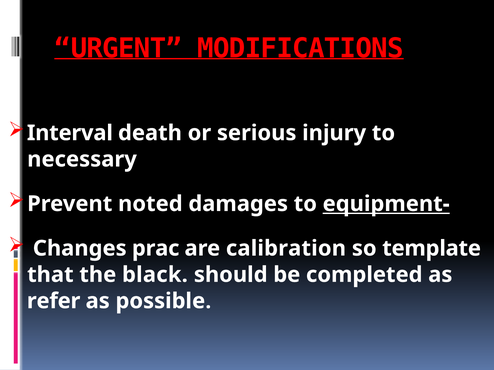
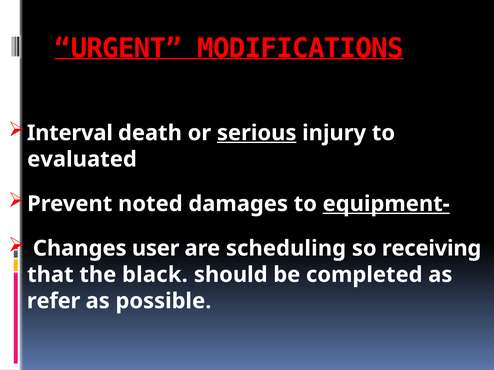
serious underline: none -> present
necessary: necessary -> evaluated
prac: prac -> user
calibration: calibration -> scheduling
template: template -> receiving
